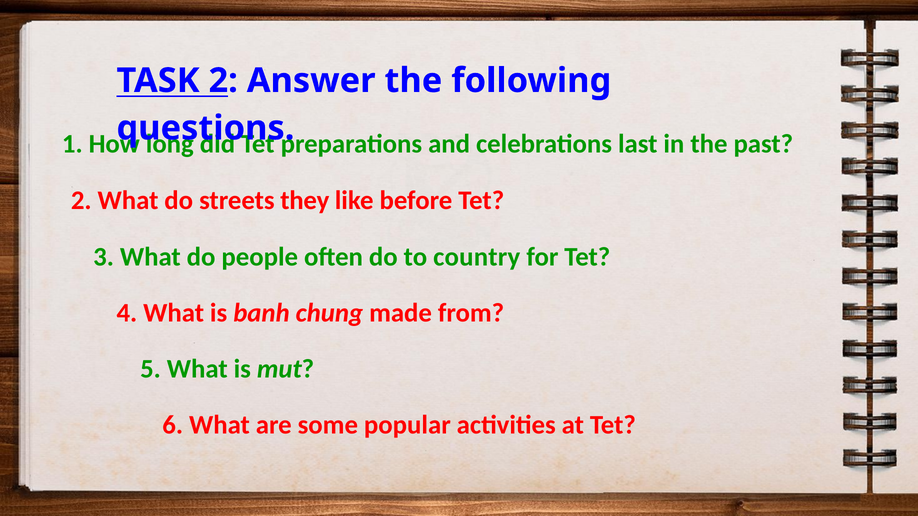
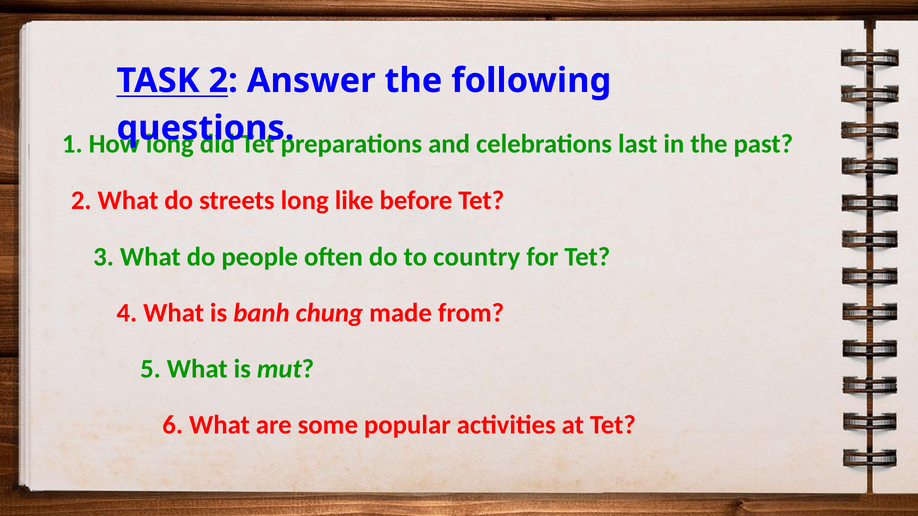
streets they: they -> long
